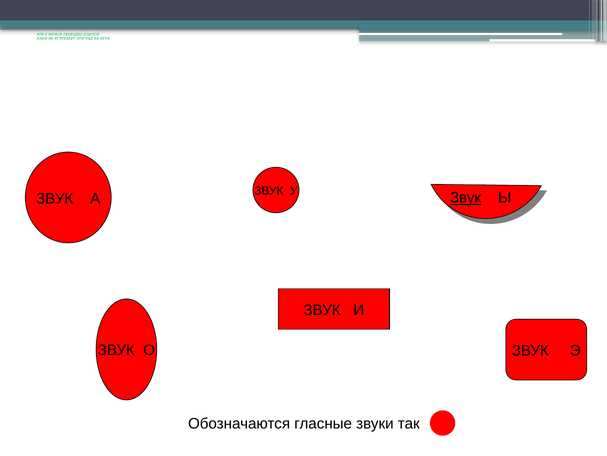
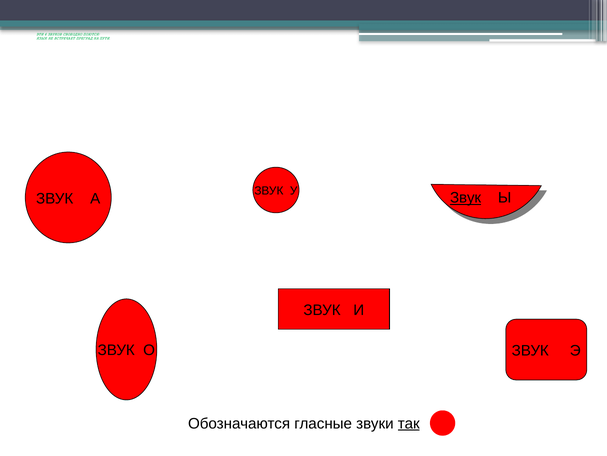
так underline: none -> present
